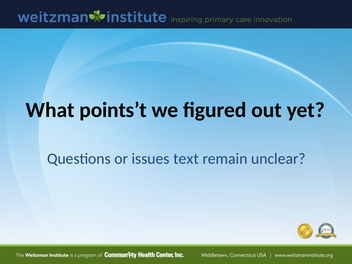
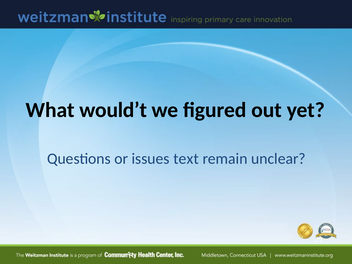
points’t: points’t -> would’t
